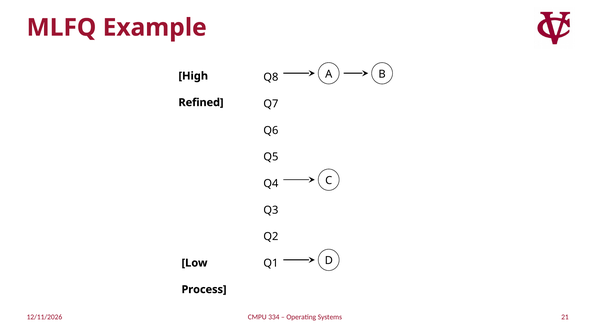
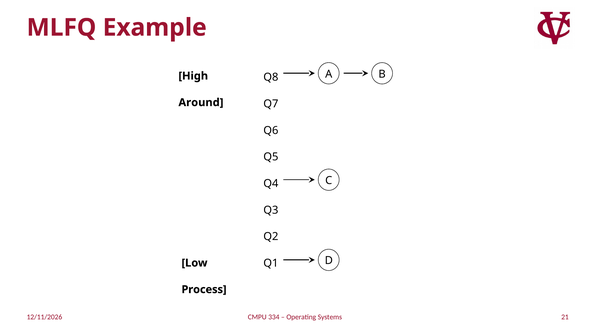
Refined: Refined -> Around
